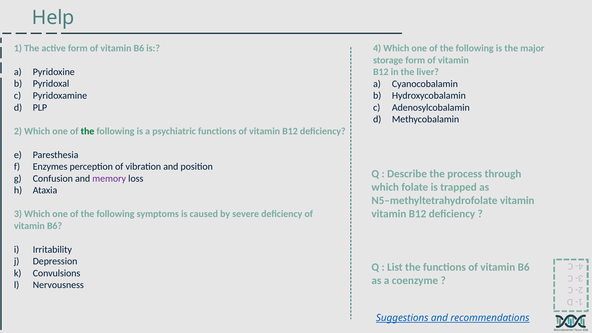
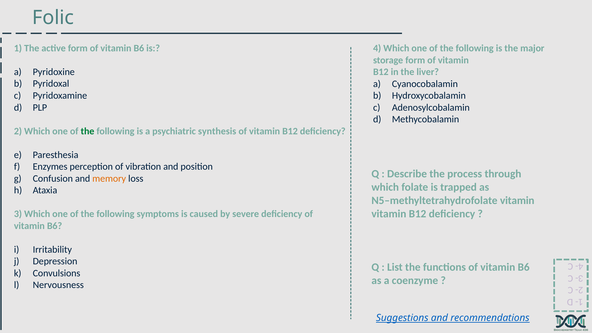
Help: Help -> Folic
psychiatric functions: functions -> synthesis
memory colour: purple -> orange
